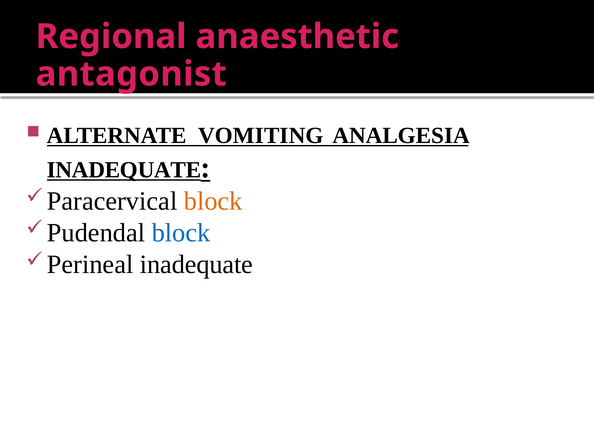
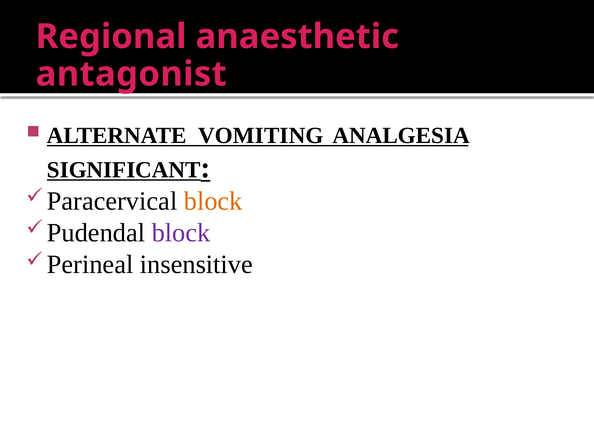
INADEQUATE at (124, 170): INADEQUATE -> SIGNIFICANT
block at (181, 233) colour: blue -> purple
inadequate at (196, 264): inadequate -> insensitive
